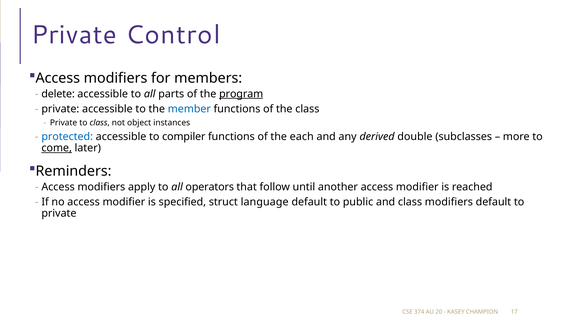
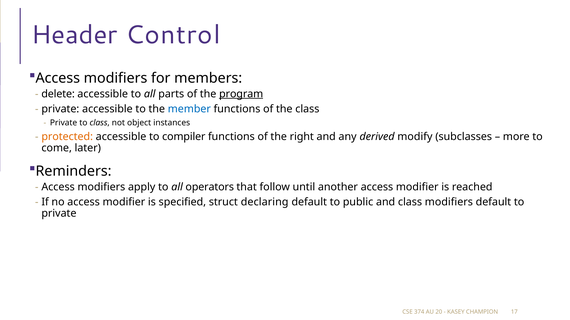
Private at (74, 35): Private -> Header
protected colour: blue -> orange
each: each -> right
double: double -> modify
come underline: present -> none
language: language -> declaring
